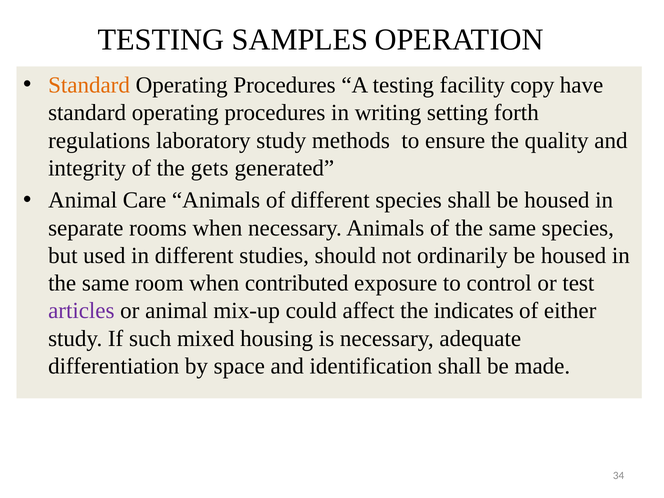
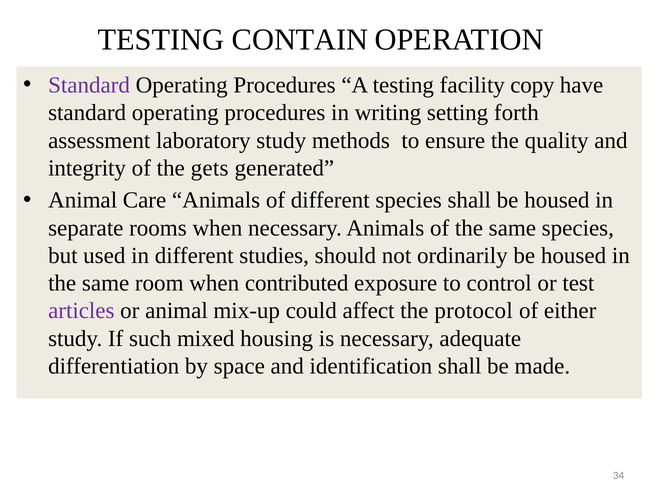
SAMPLES: SAMPLES -> CONTAIN
Standard at (89, 85) colour: orange -> purple
regulations: regulations -> assessment
indicates: indicates -> protocol
